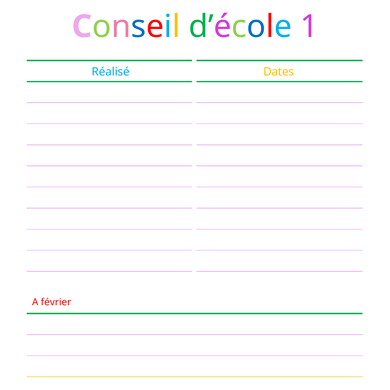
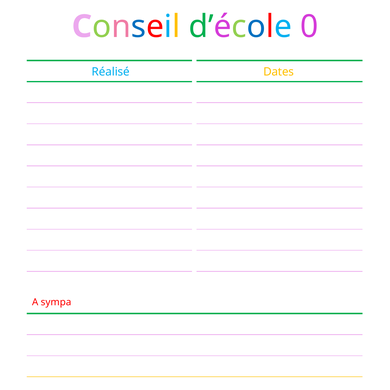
1: 1 -> 0
février: février -> sympa
